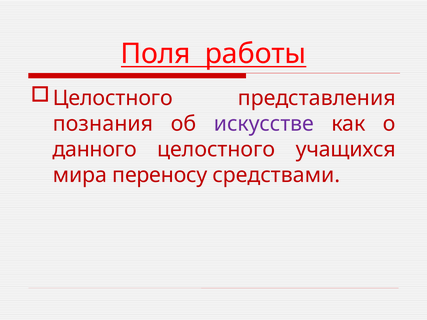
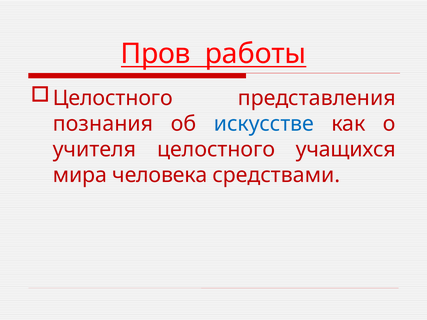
Поля: Поля -> Пров
искусстве colour: purple -> blue
данного: данного -> учителя
переносу: переносу -> человека
